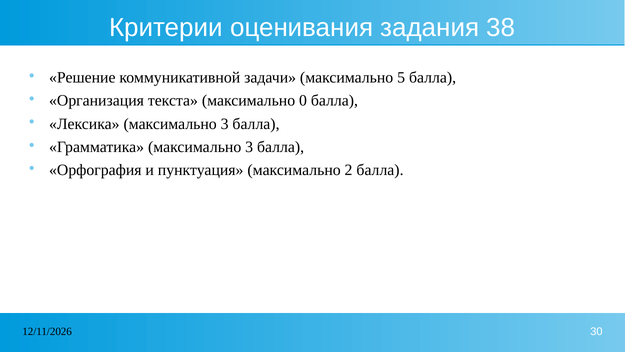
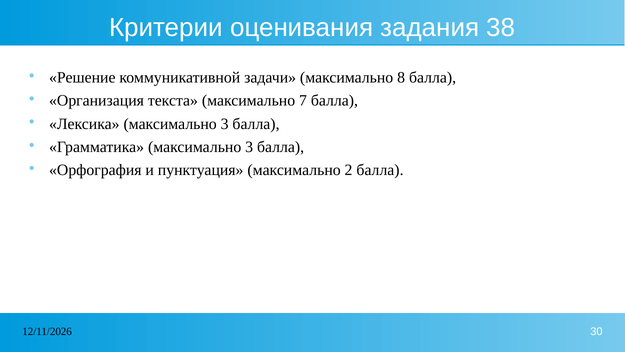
5: 5 -> 8
0: 0 -> 7
